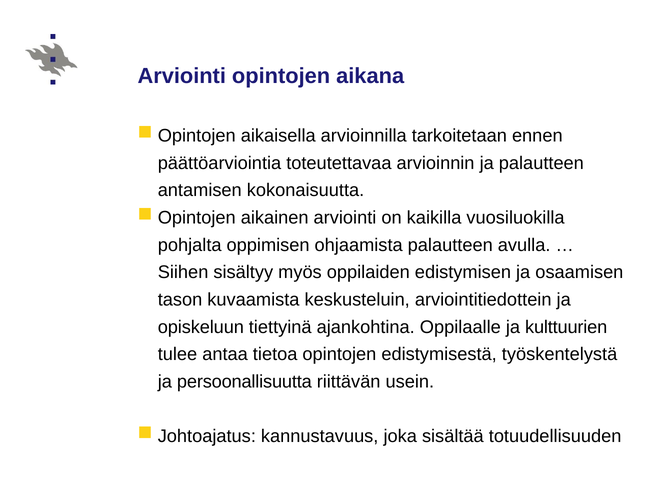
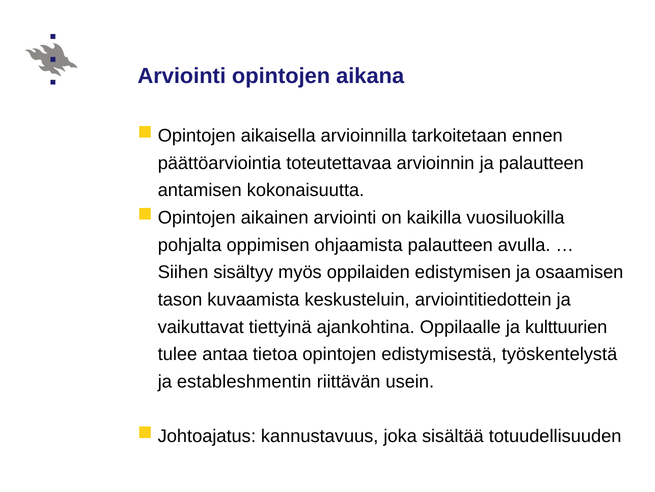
opiskeluun: opiskeluun -> vaikuttavat
persoonallisuutta: persoonallisuutta -> estableshmentin
